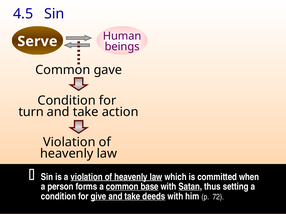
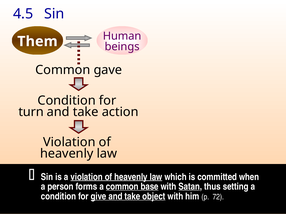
Serve: Serve -> Them
deeds: deeds -> object
